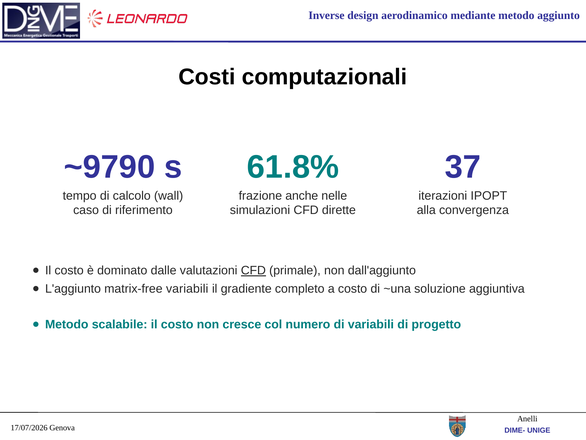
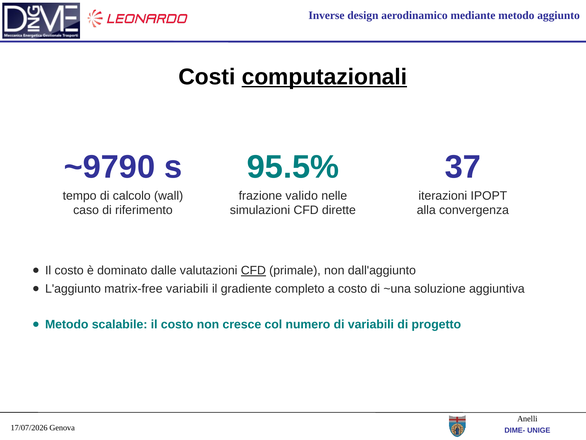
computazionali underline: none -> present
61.8%: 61.8% -> 95.5%
anche: anche -> valido
